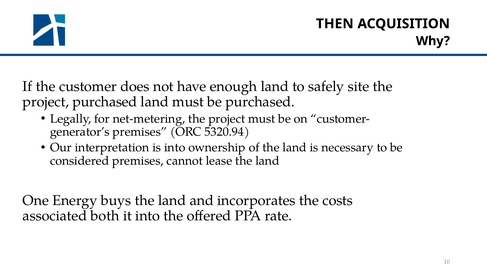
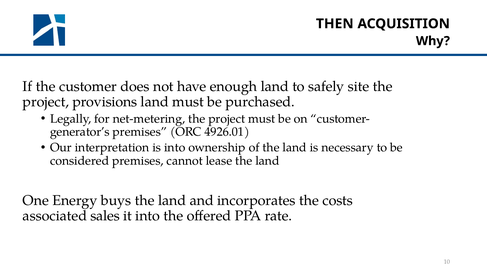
project purchased: purchased -> provisions
5320.94: 5320.94 -> 4926.01
both: both -> sales
